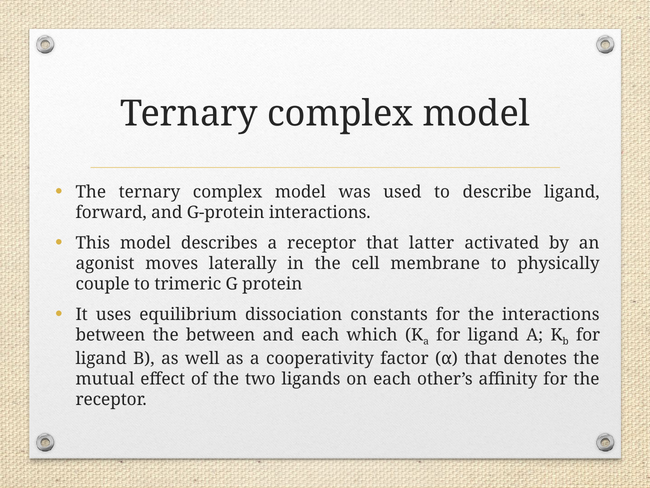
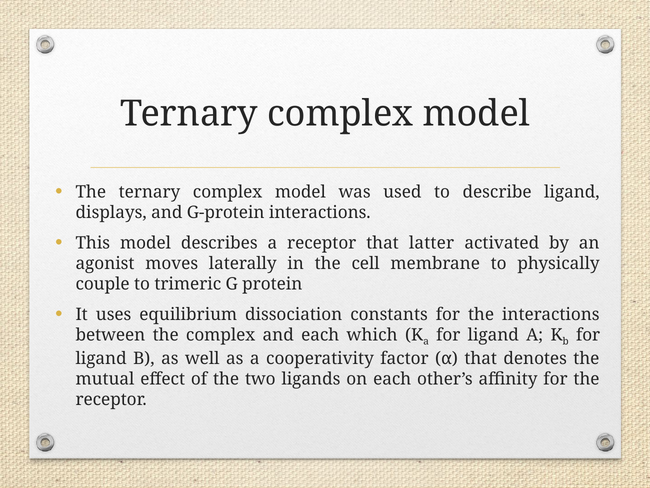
forward: forward -> displays
the between: between -> complex
